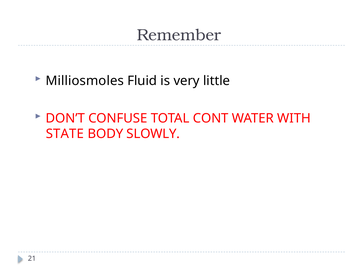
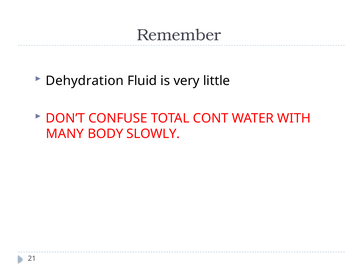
Milliosmoles: Milliosmoles -> Dehydration
STATE: STATE -> MANY
